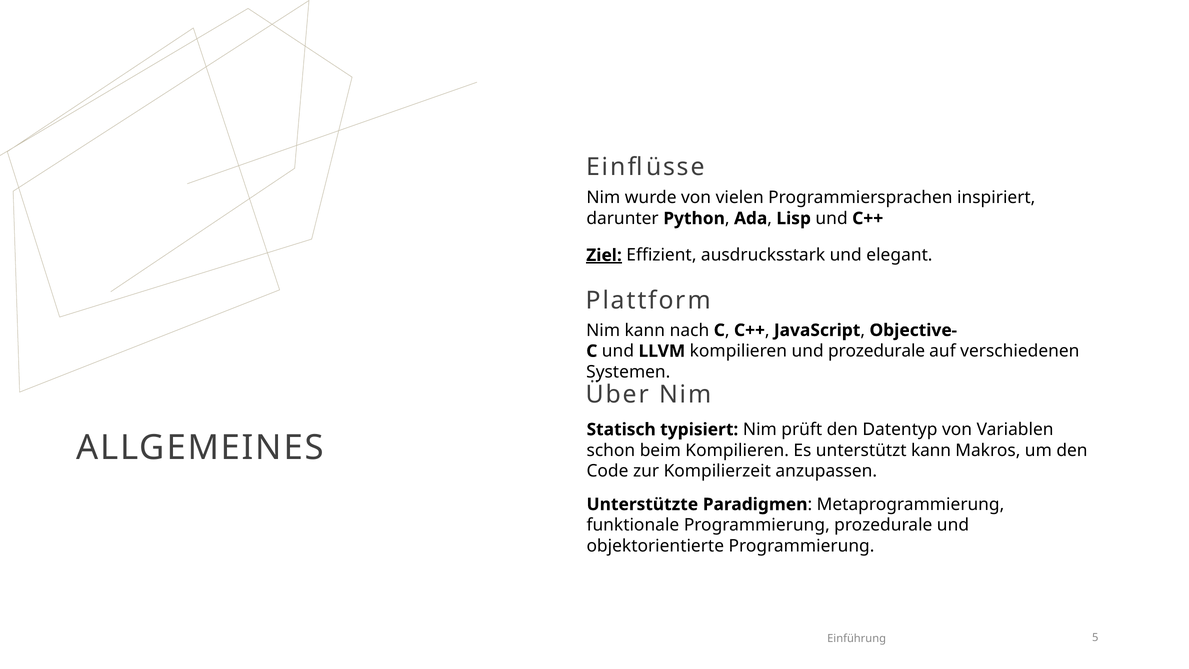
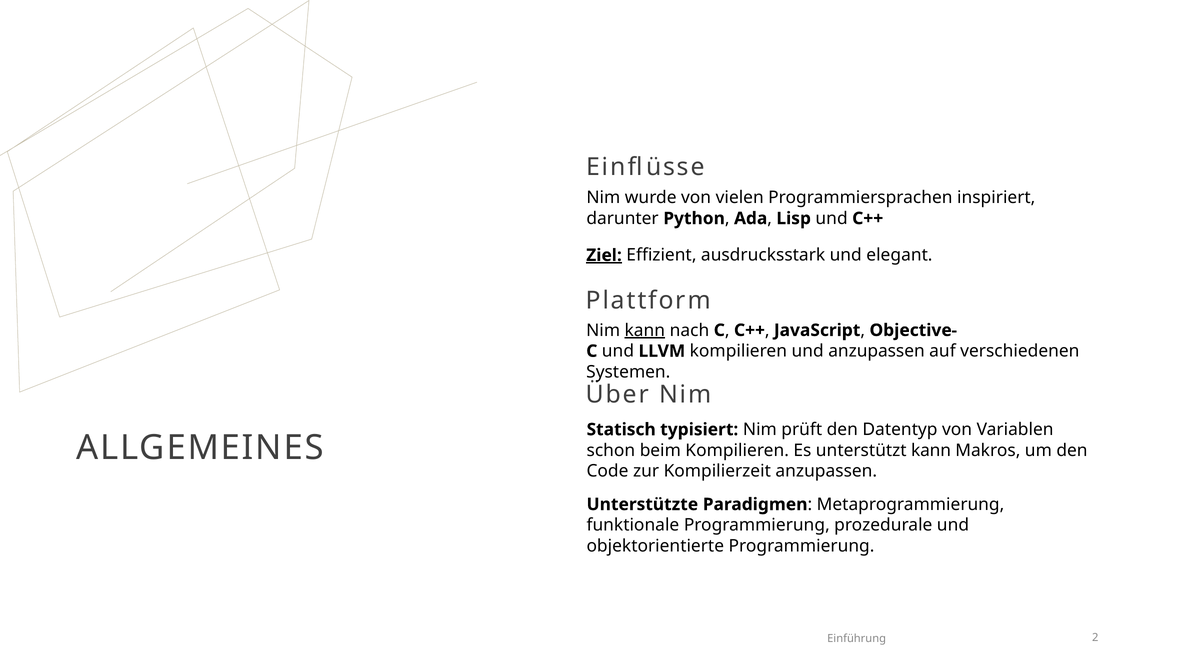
kann at (645, 330) underline: none -> present
und prozedurale: prozedurale -> anzupassen
5: 5 -> 2
